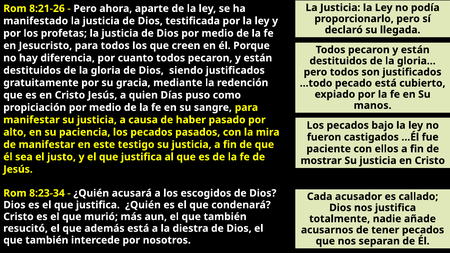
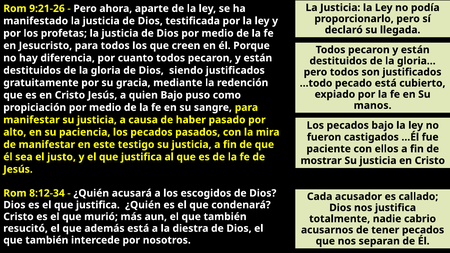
8:21-26: 8:21-26 -> 9:21-26
quien Días: Días -> Bajo
8:23-34: 8:23-34 -> 8:12-34
añade: añade -> cabrio
